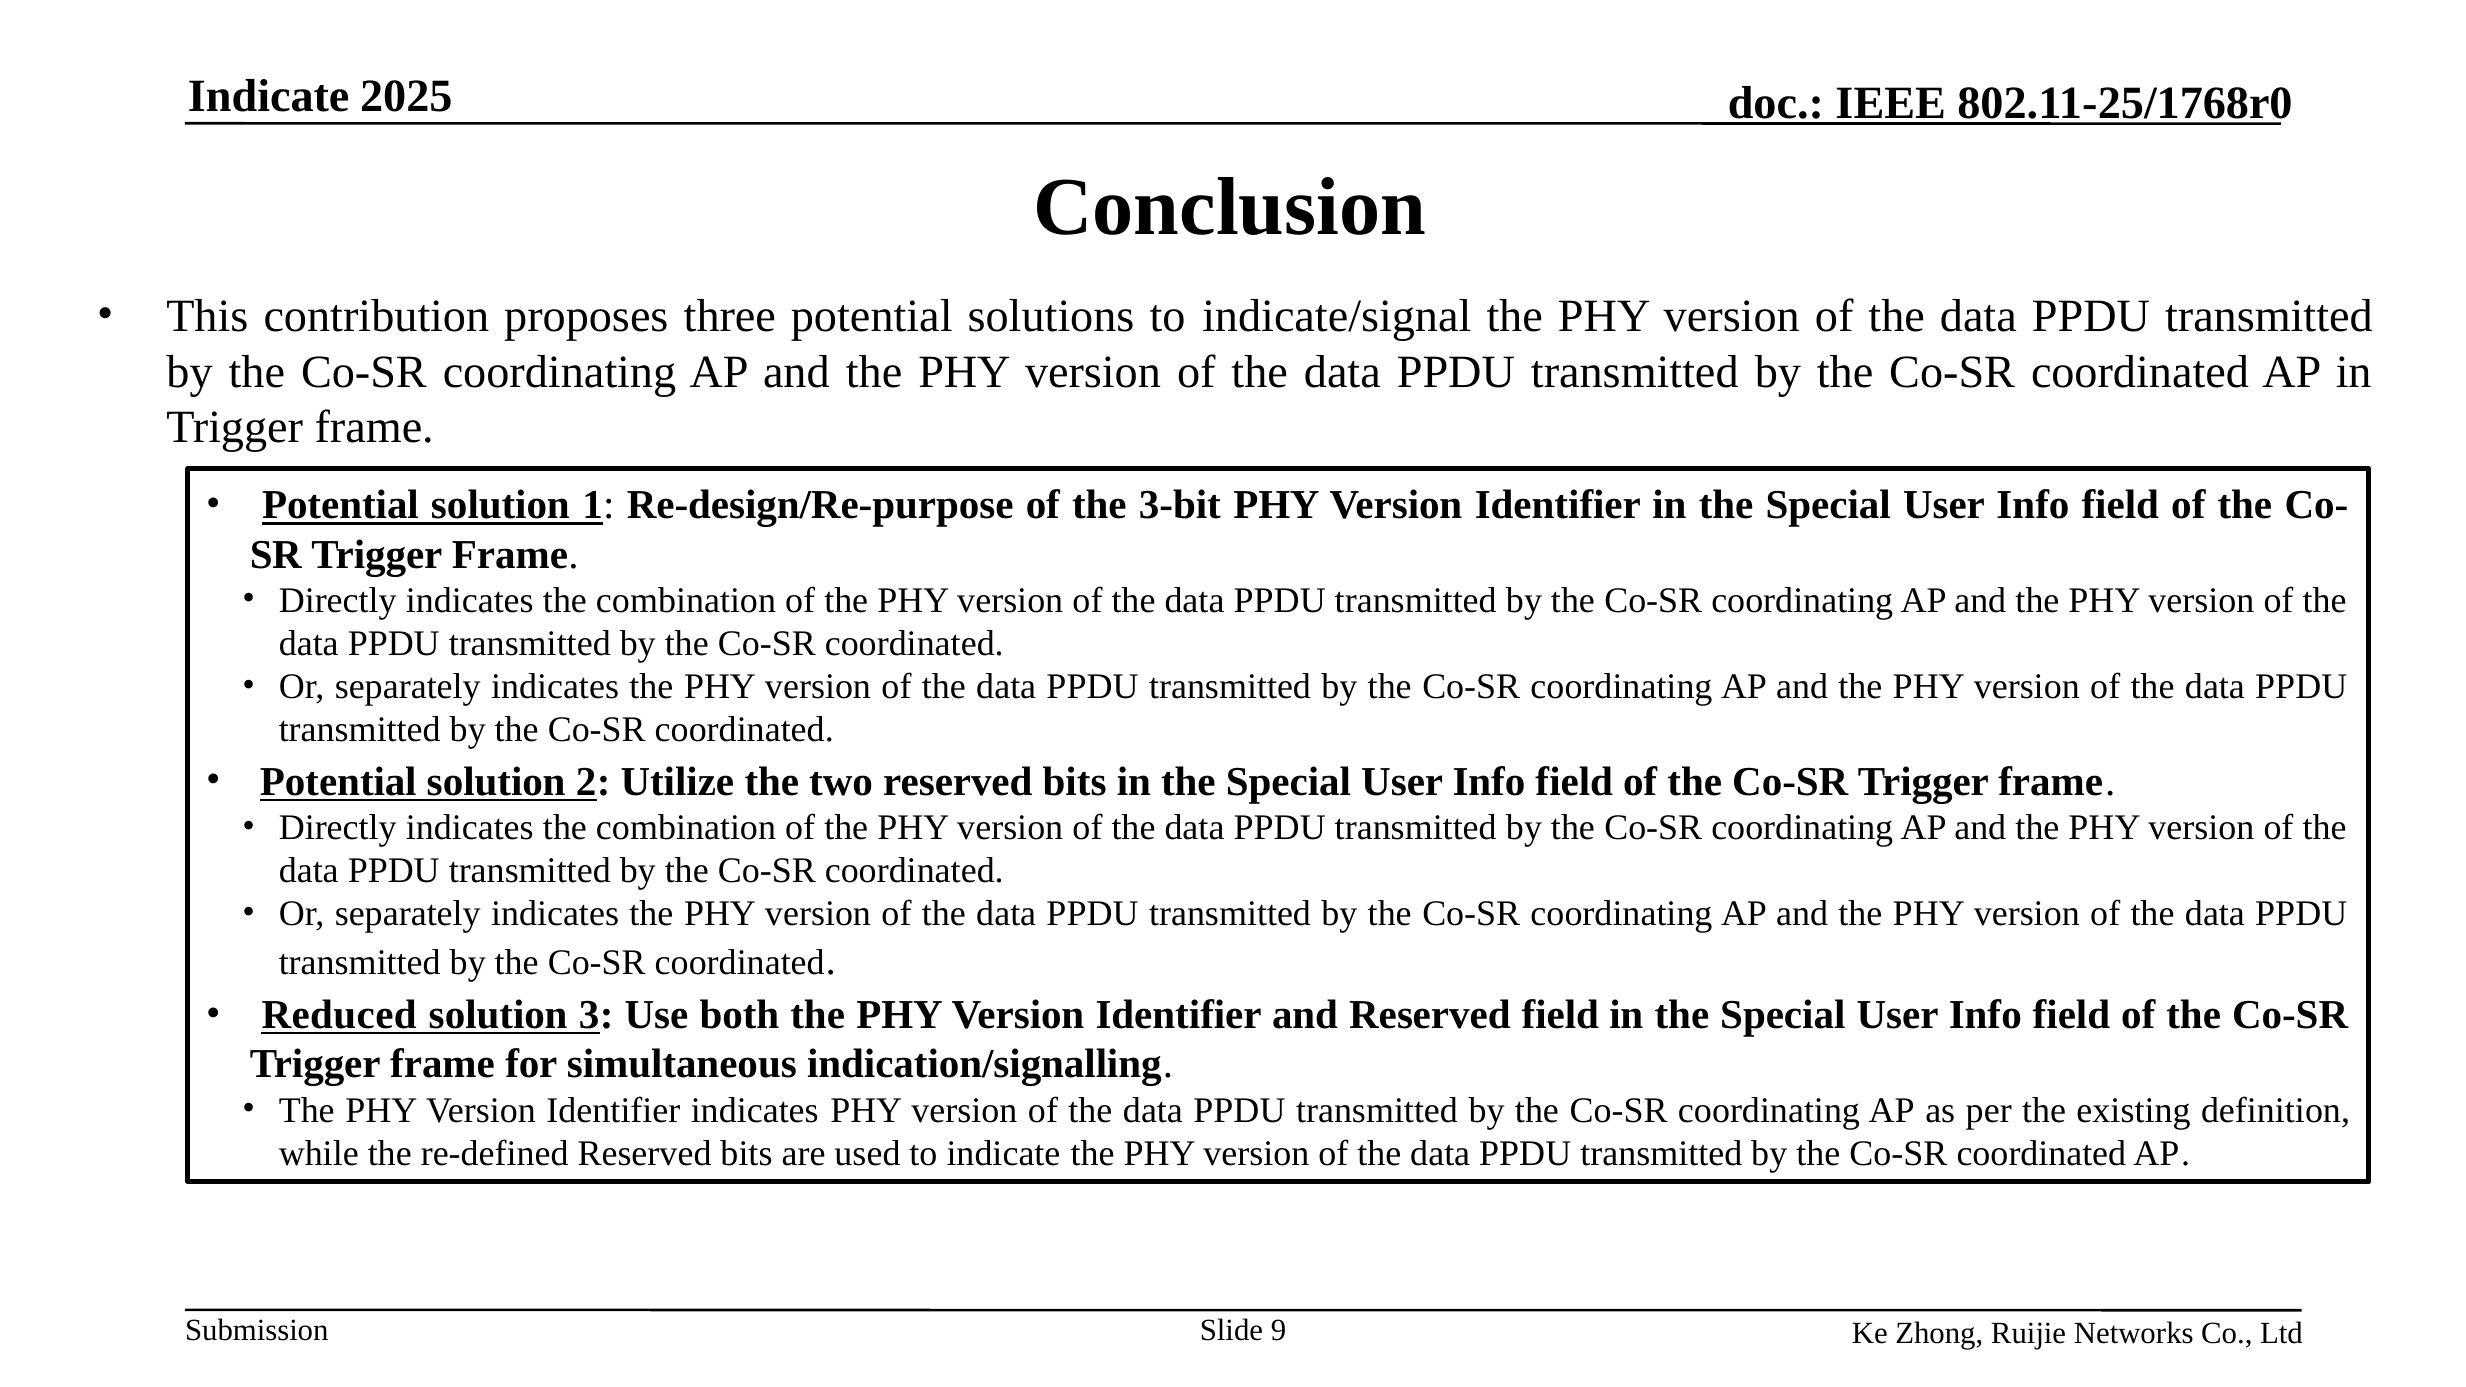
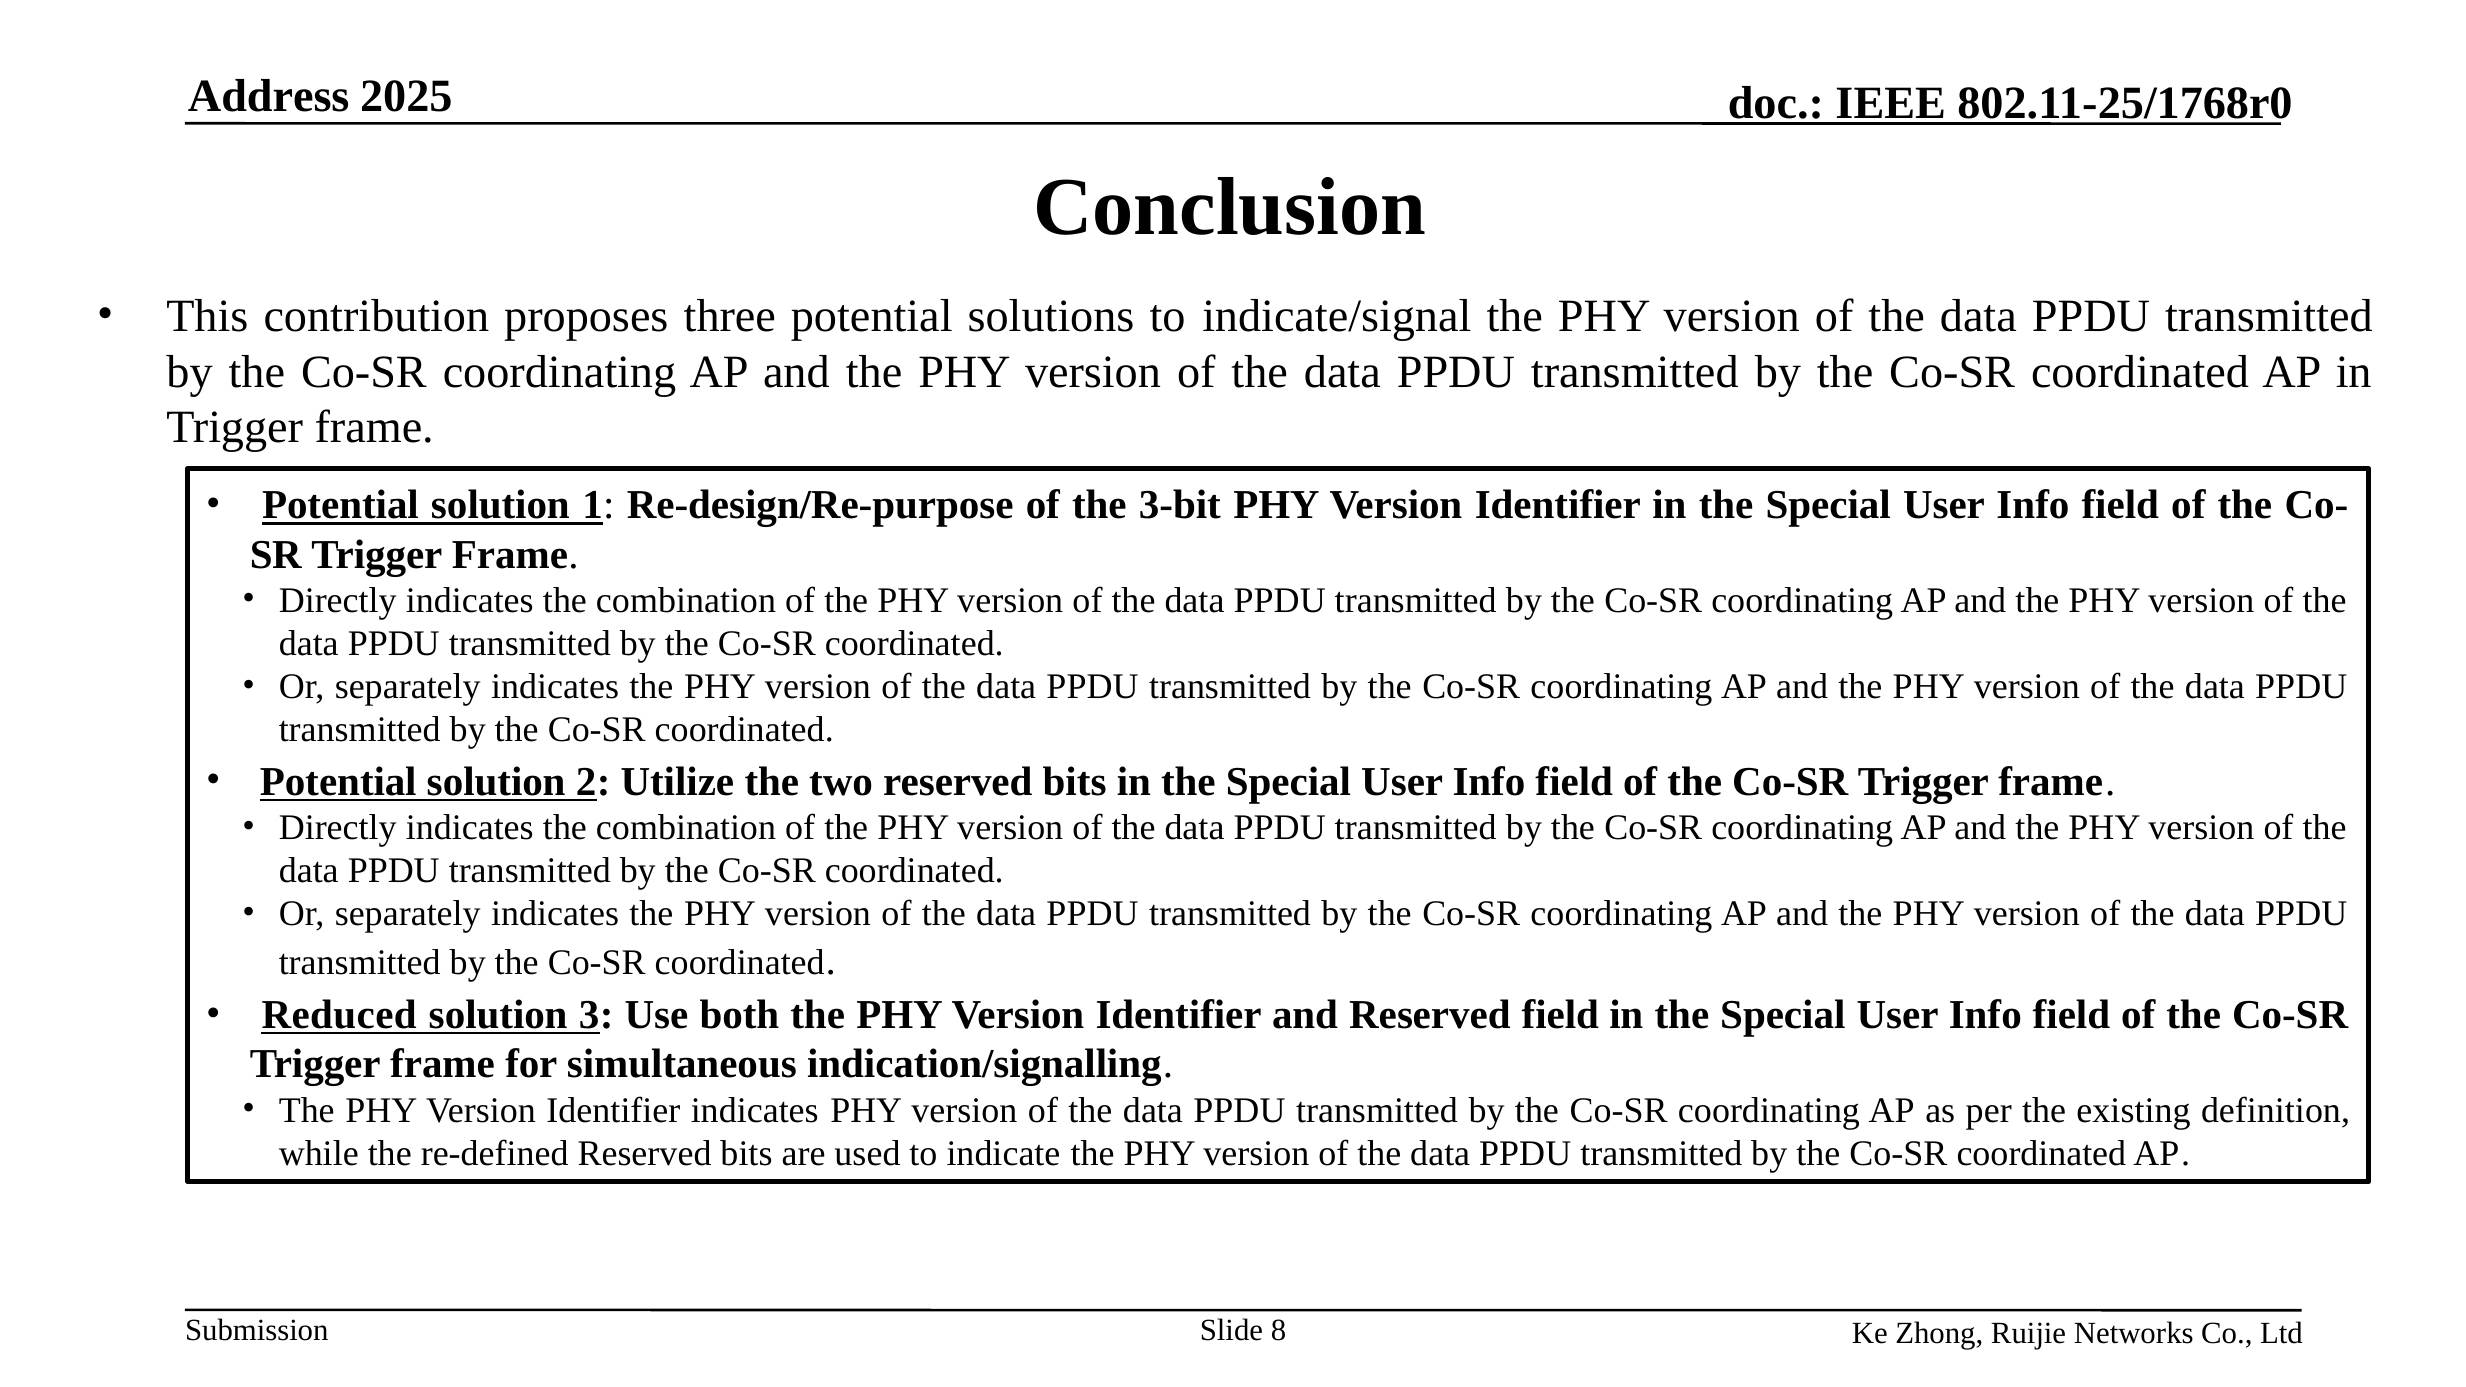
Indicate at (269, 96): Indicate -> Address
9: 9 -> 8
